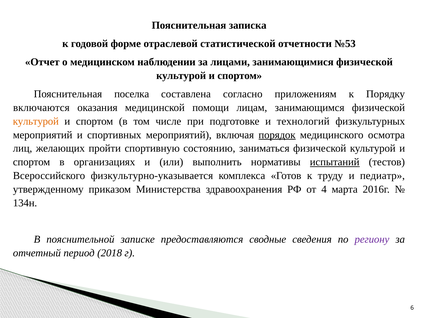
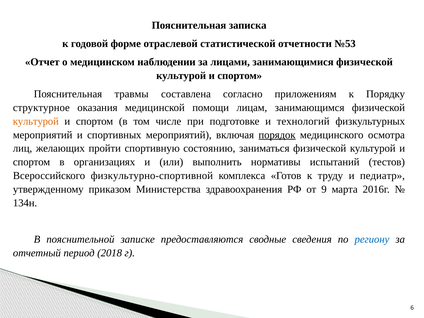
поселка: поселка -> травмы
включаются: включаются -> структурное
испытаний underline: present -> none
физкультурно-указывается: физкультурно-указывается -> физкультурно-спортивной
4: 4 -> 9
региону colour: purple -> blue
